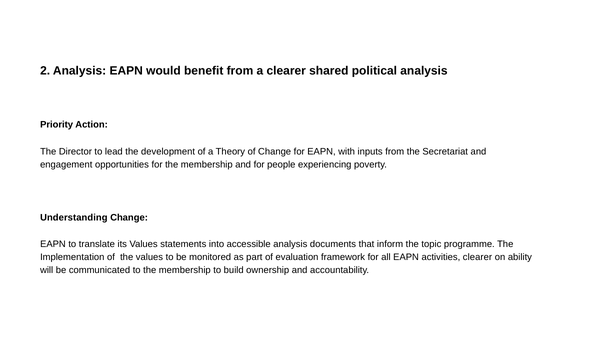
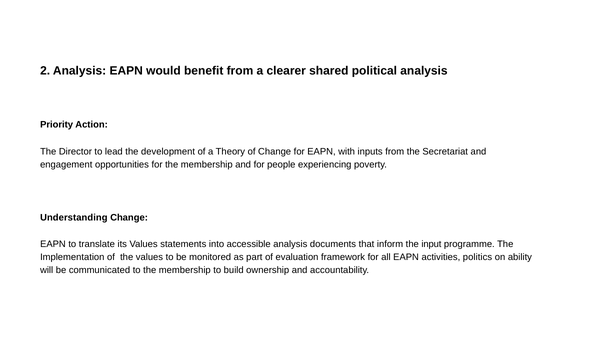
topic: topic -> input
activities clearer: clearer -> politics
